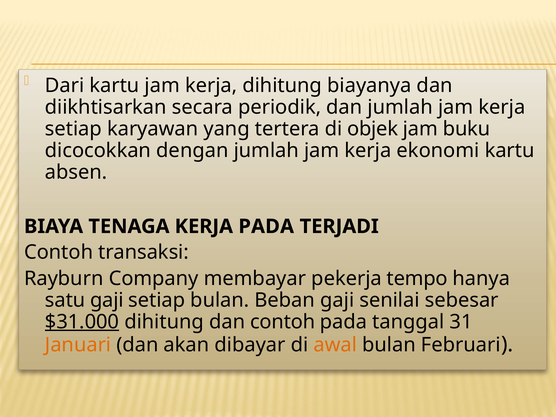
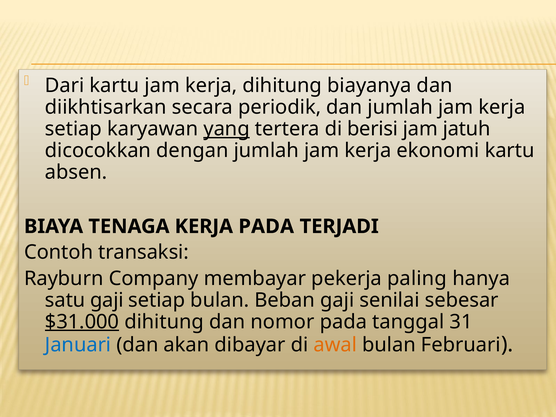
yang underline: none -> present
objek: objek -> berisi
buku: buku -> jatuh
tempo: tempo -> paling
dan contoh: contoh -> nomor
Januari colour: orange -> blue
